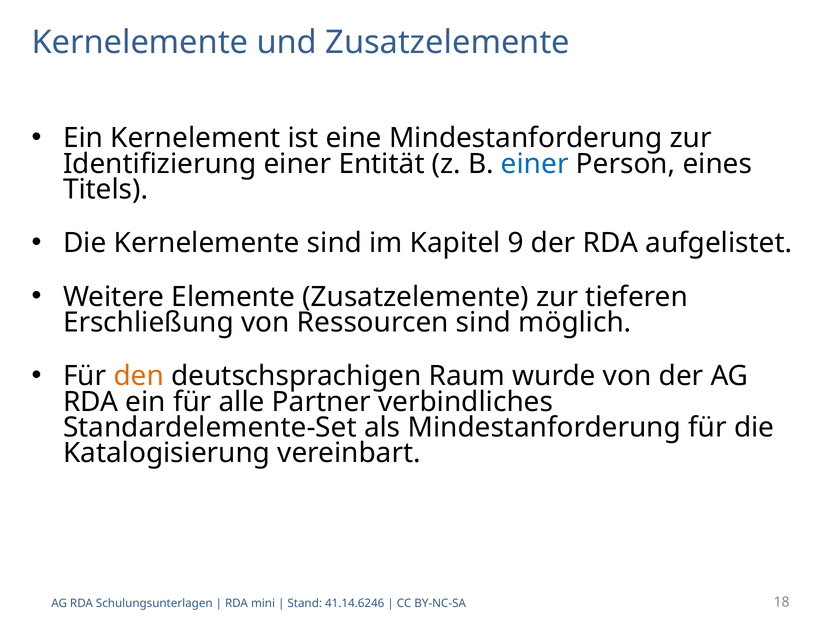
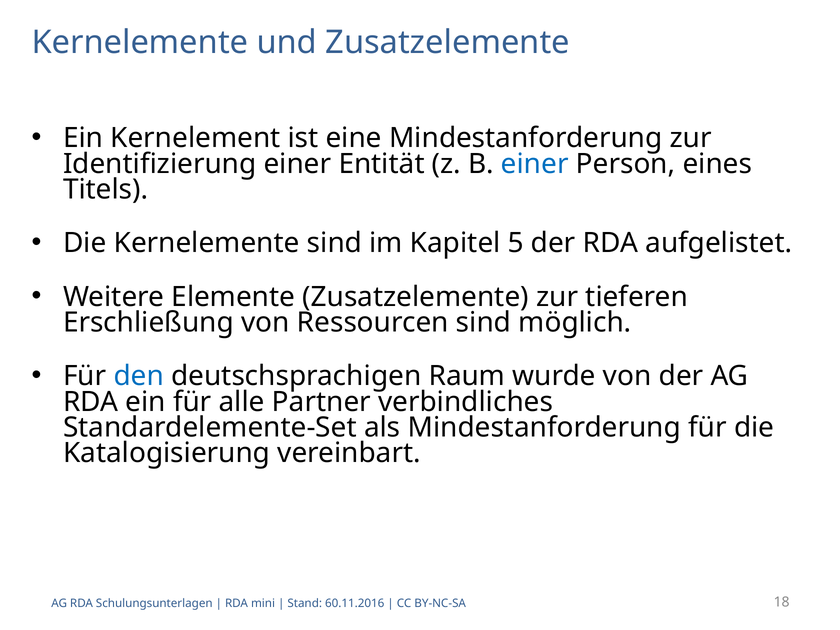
9: 9 -> 5
den colour: orange -> blue
41.14.6246: 41.14.6246 -> 60.11.2016
